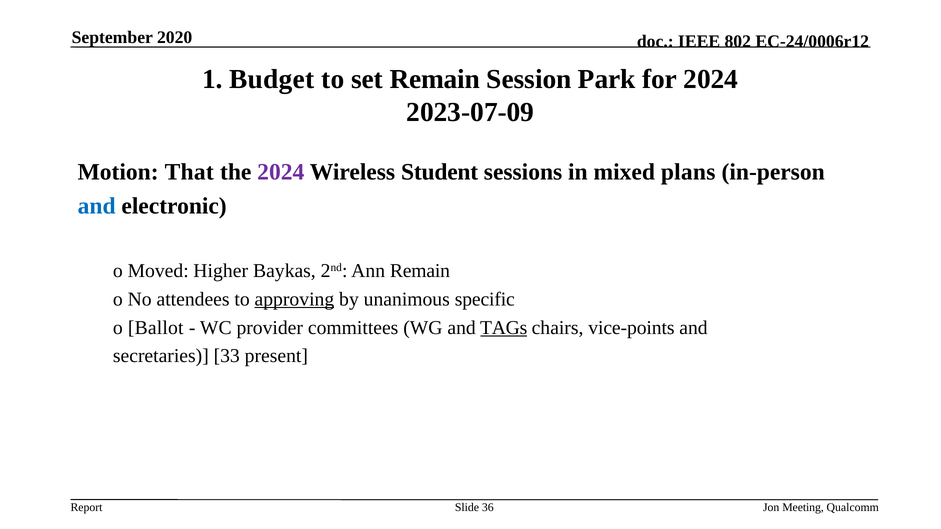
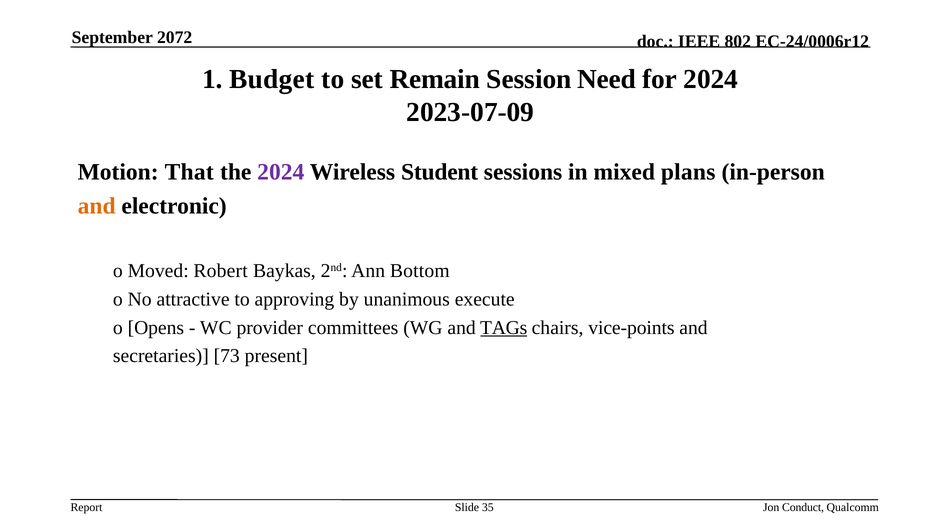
2020: 2020 -> 2072
Park: Park -> Need
and at (97, 206) colour: blue -> orange
Higher: Higher -> Robert
Ann Remain: Remain -> Bottom
attendees: attendees -> attractive
approving underline: present -> none
specific: specific -> execute
Ballot: Ballot -> Opens
33: 33 -> 73
36: 36 -> 35
Meeting: Meeting -> Conduct
